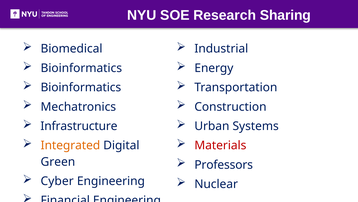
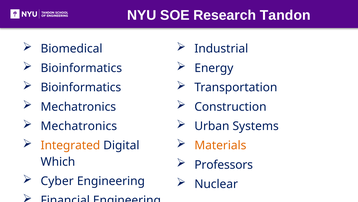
Sharing: Sharing -> Tandon
Infrastructure at (79, 126): Infrastructure -> Mechatronics
Materials colour: red -> orange
Green: Green -> Which
